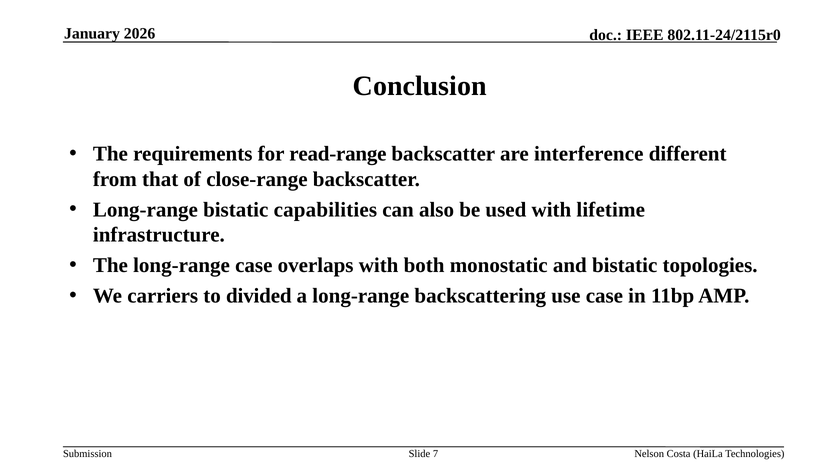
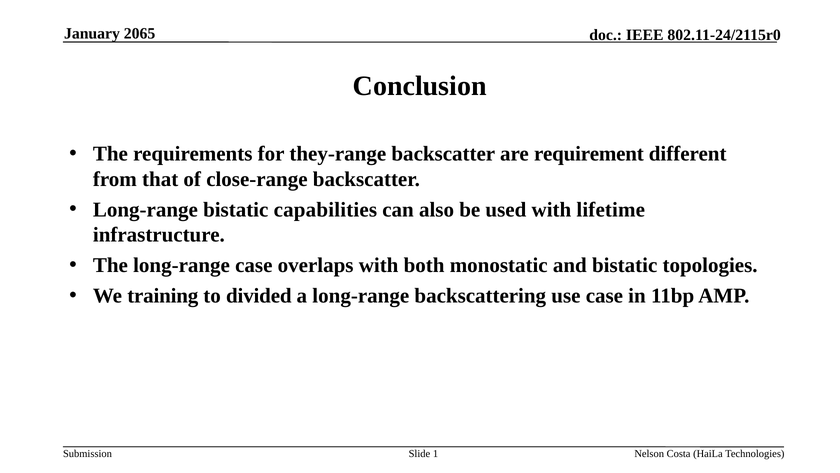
2026: 2026 -> 2065
read-range: read-range -> they-range
interference: interference -> requirement
carriers: carriers -> training
7: 7 -> 1
